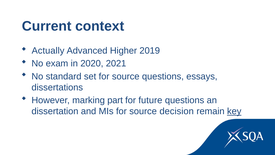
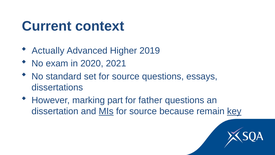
future: future -> father
MIs underline: none -> present
decision: decision -> because
